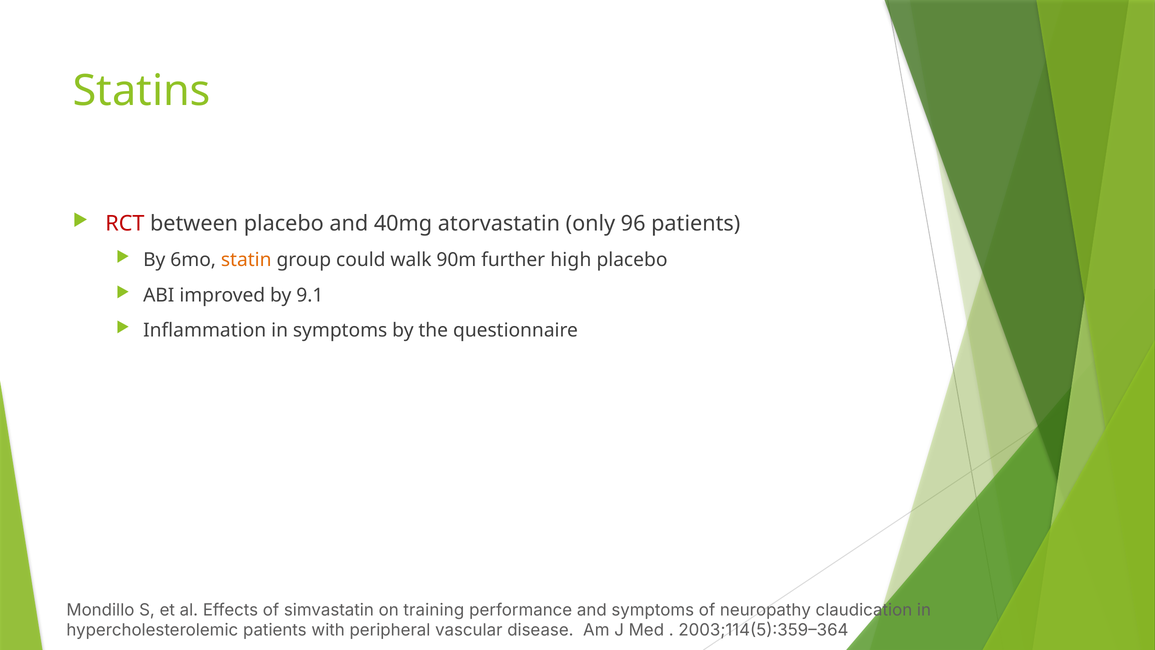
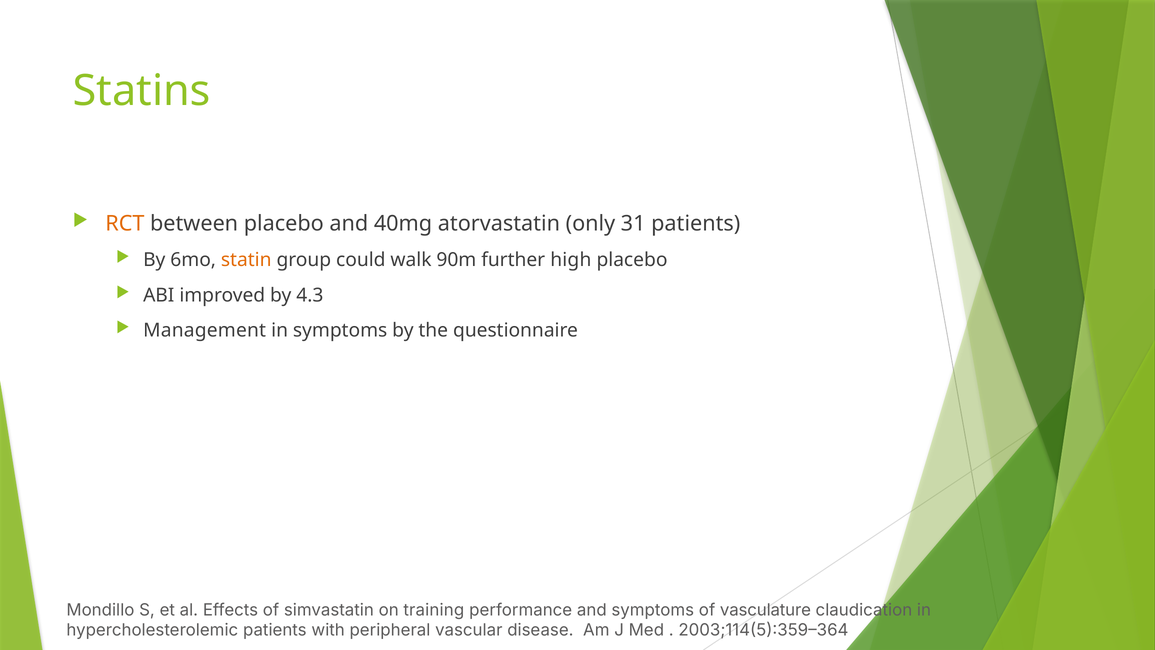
RCT colour: red -> orange
96: 96 -> 31
9.1: 9.1 -> 4.3
Inflammation: Inflammation -> Management
neuropathy: neuropathy -> vasculature
